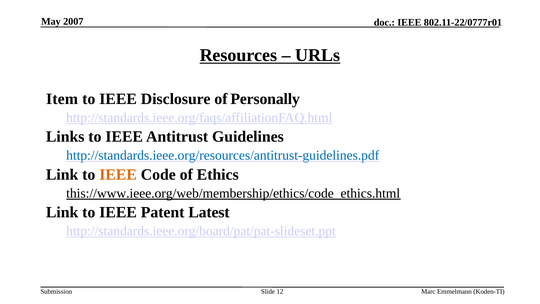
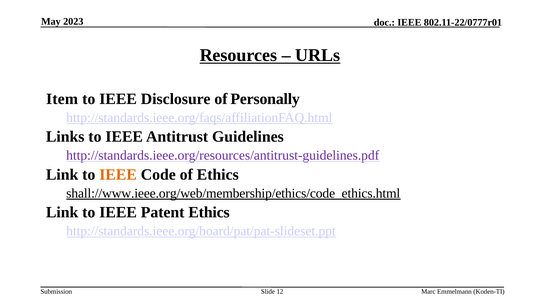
2007: 2007 -> 2023
http://standards.ieee.org/resources/antitrust-guidelines.pdf colour: blue -> purple
this://www.ieee.org/web/membership/ethics/code_ethics.html: this://www.ieee.org/web/membership/ethics/code_ethics.html -> shall://www.ieee.org/web/membership/ethics/code_ethics.html
Patent Latest: Latest -> Ethics
